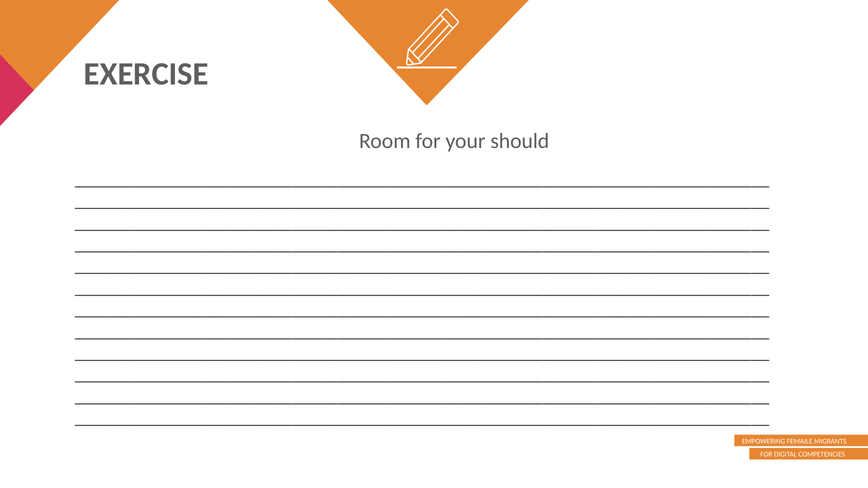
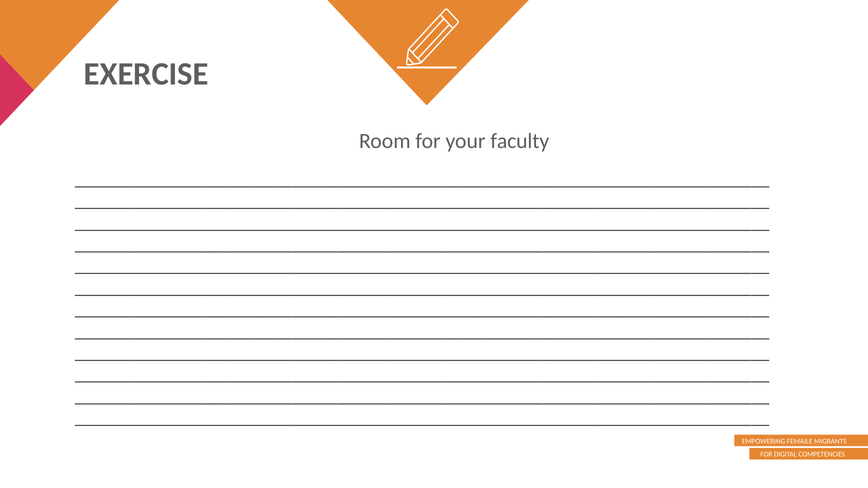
should: should -> faculty
